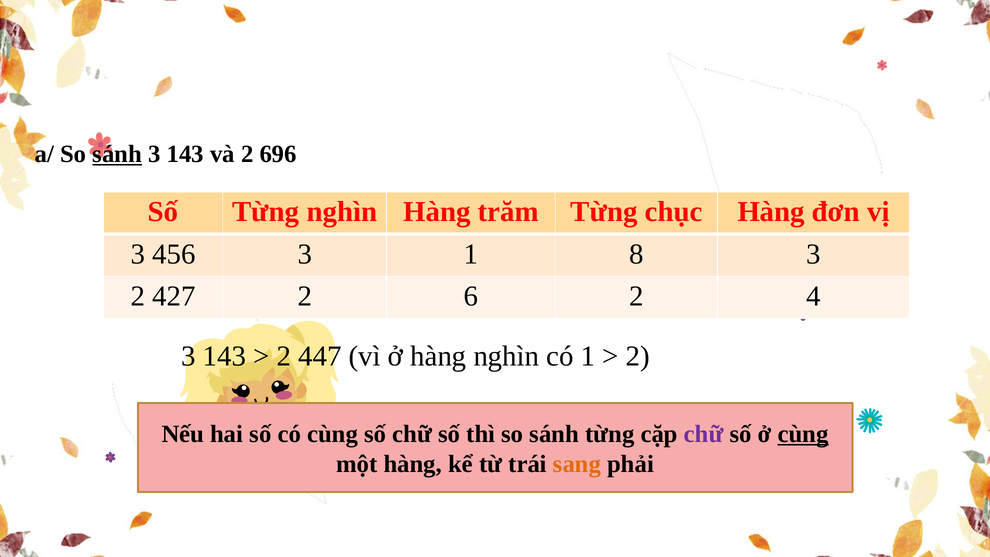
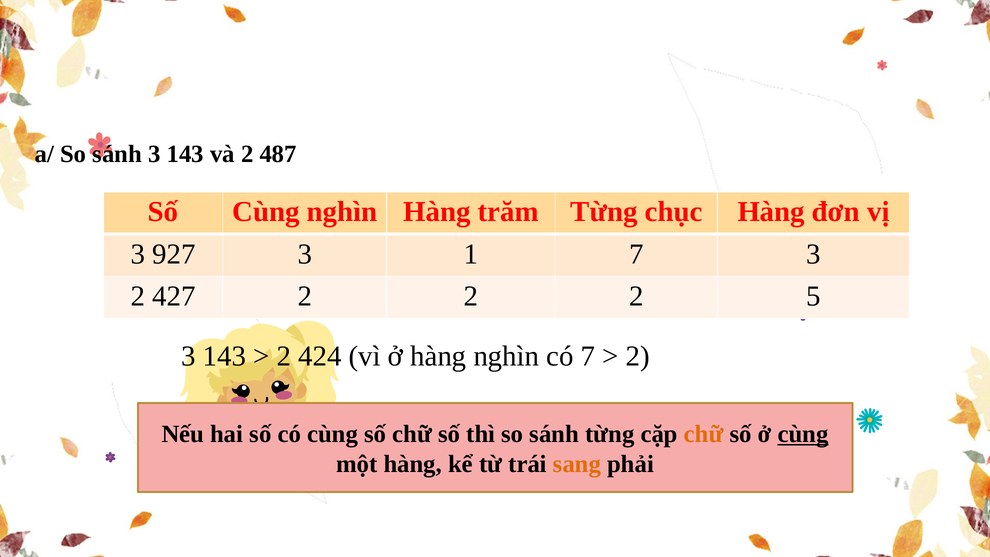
sánh at (117, 154) underline: present -> none
696: 696 -> 487
Số Từng: Từng -> Cùng
456: 456 -> 927
1 8: 8 -> 7
427 2 6: 6 -> 2
4: 4 -> 5
447: 447 -> 424
có 1: 1 -> 7
chữ at (704, 434) colour: purple -> orange
